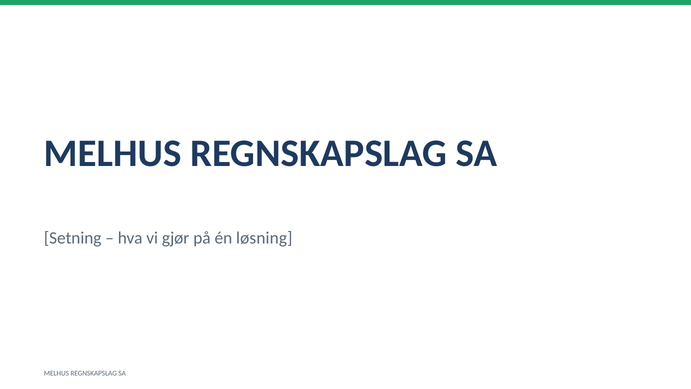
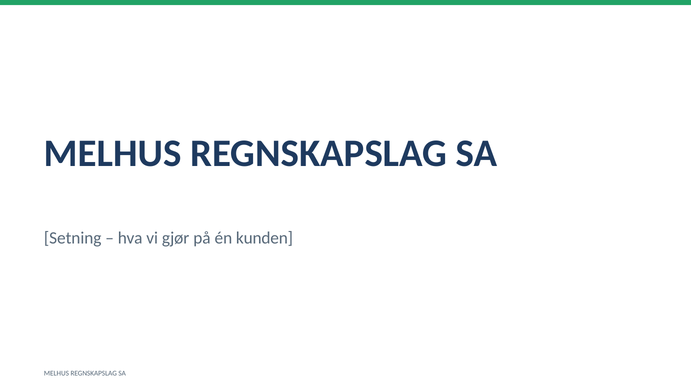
løsning: løsning -> kunden
